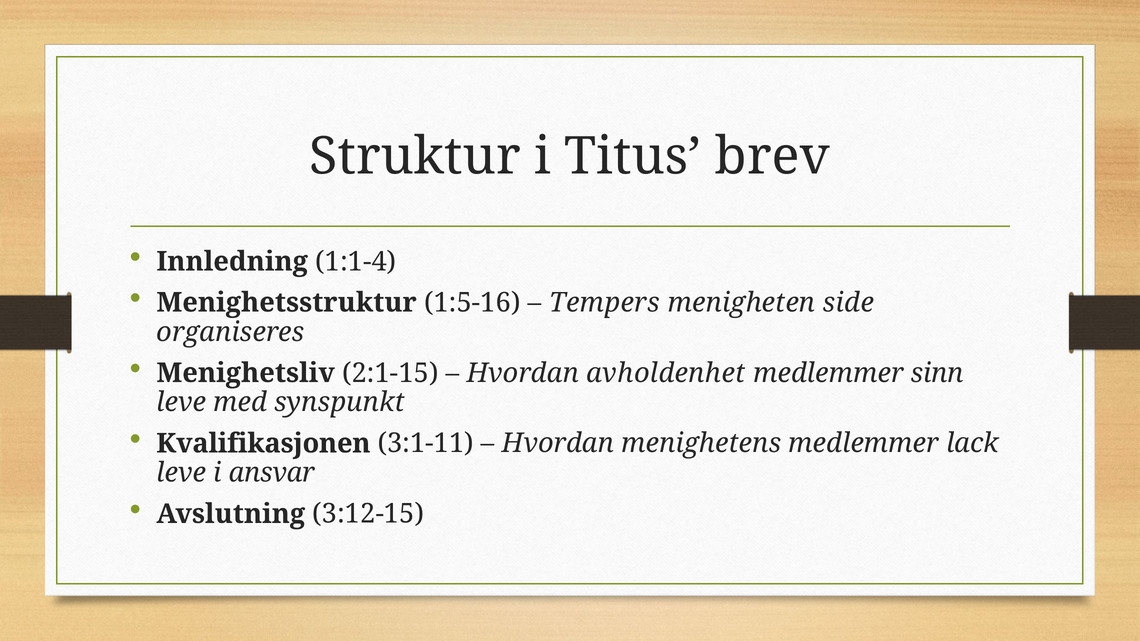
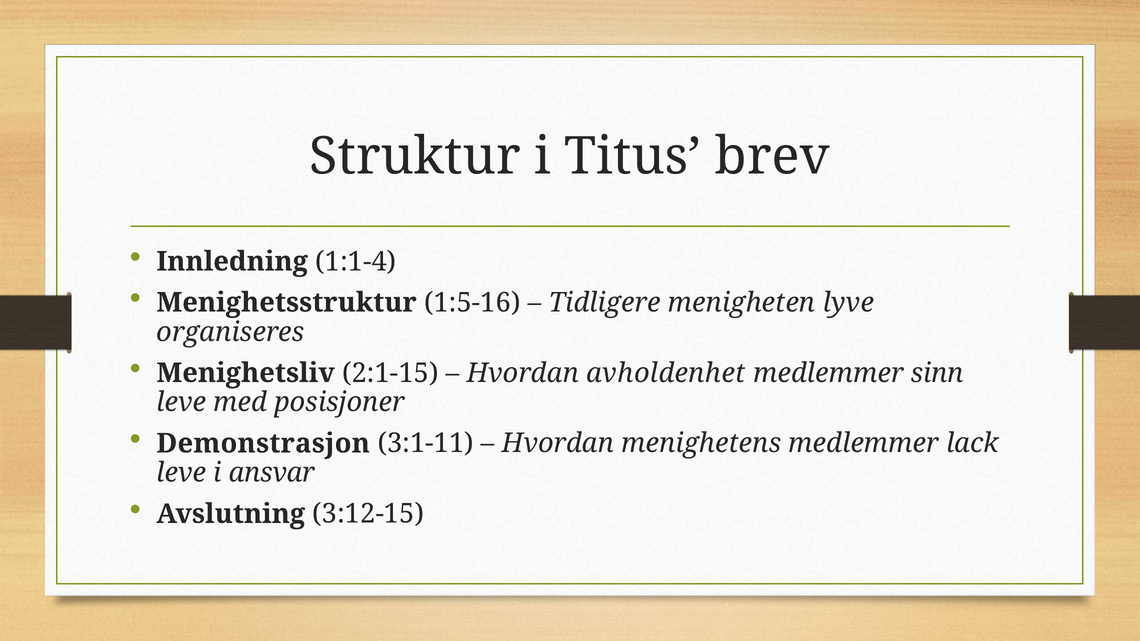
Tempers: Tempers -> Tidligere
side: side -> lyve
synspunkt: synspunkt -> posisjoner
Kvalifikasjonen: Kvalifikasjonen -> Demonstrasjon
